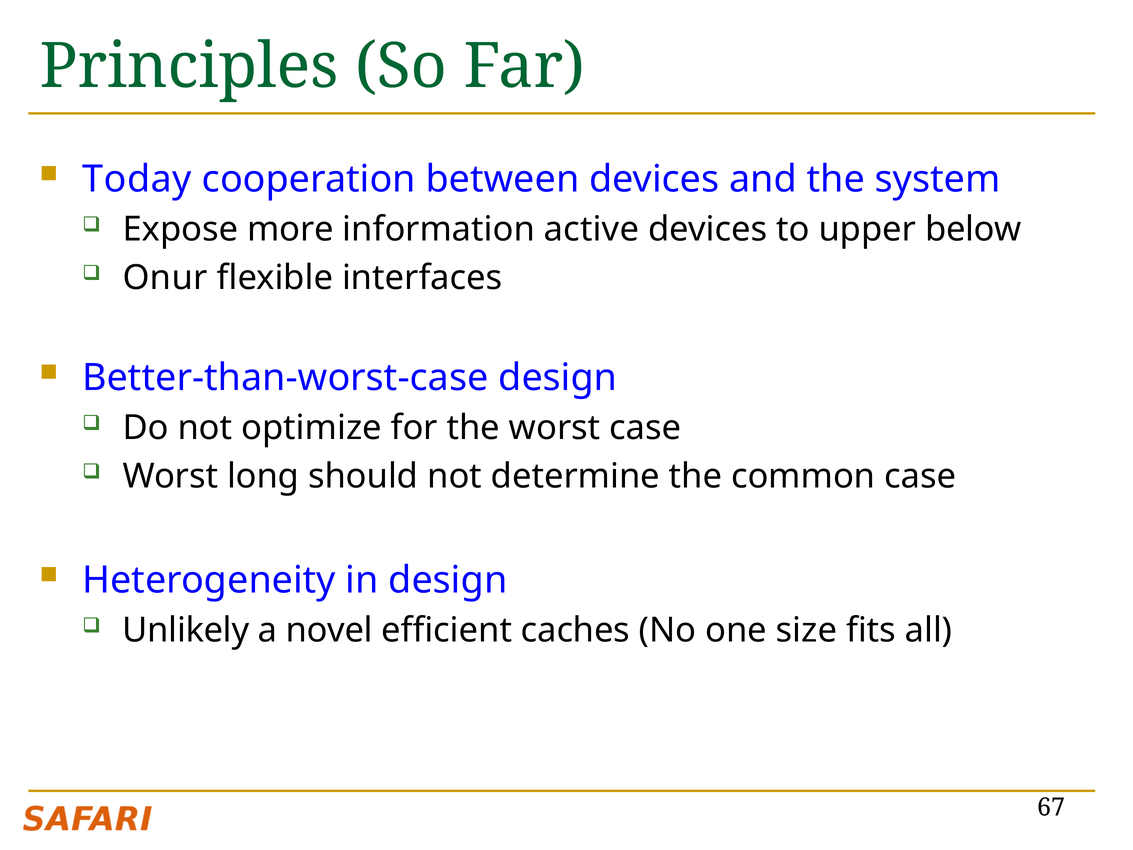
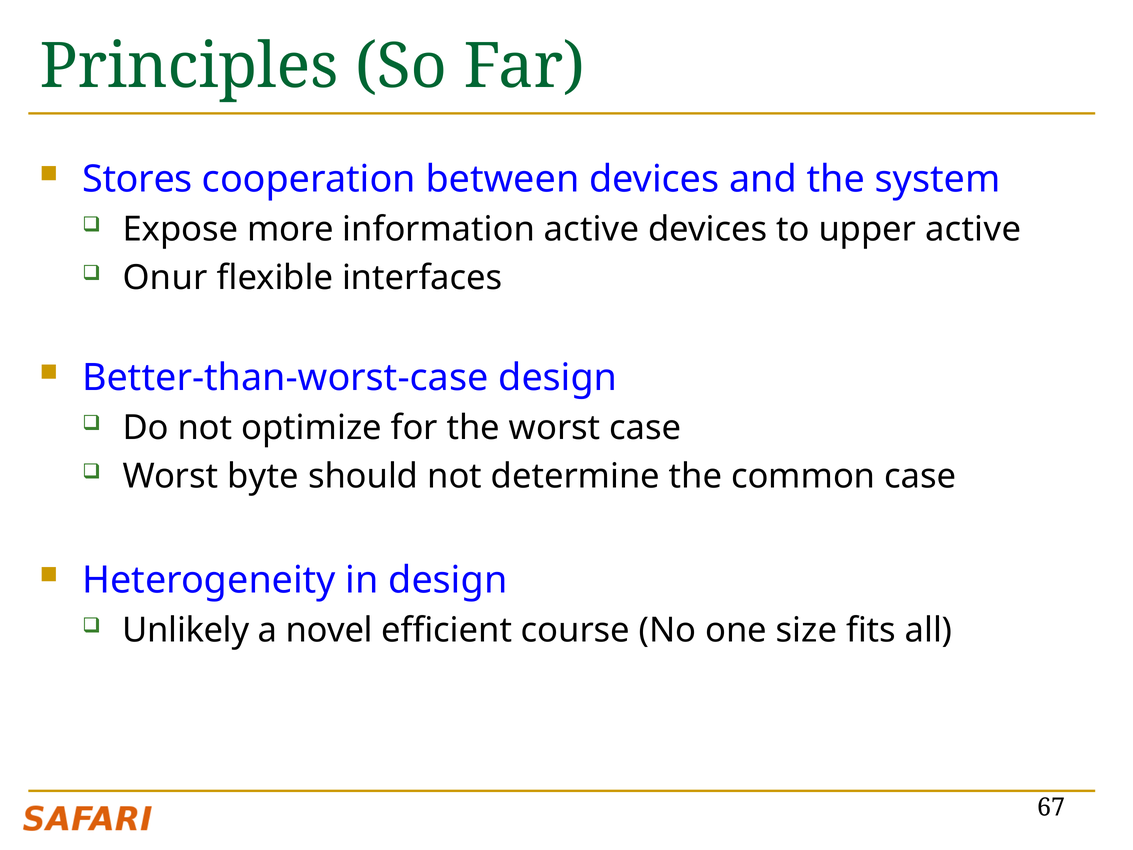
Today: Today -> Stores
upper below: below -> active
long: long -> byte
caches: caches -> course
